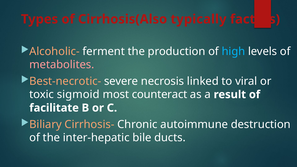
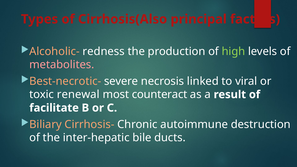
typically: typically -> principal
ferment: ferment -> redness
high colour: light blue -> light green
sigmoid: sigmoid -> renewal
